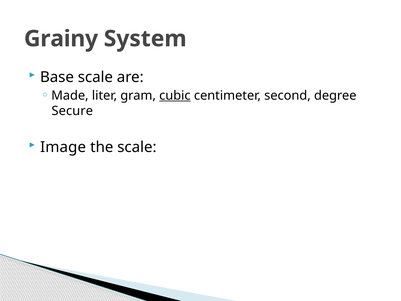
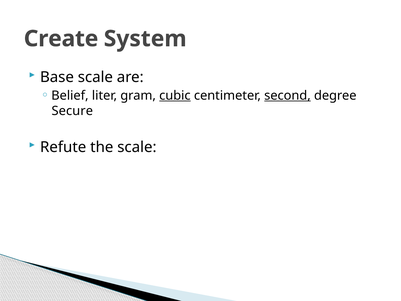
Grainy: Grainy -> Create
Made: Made -> Belief
second underline: none -> present
Image: Image -> Refute
